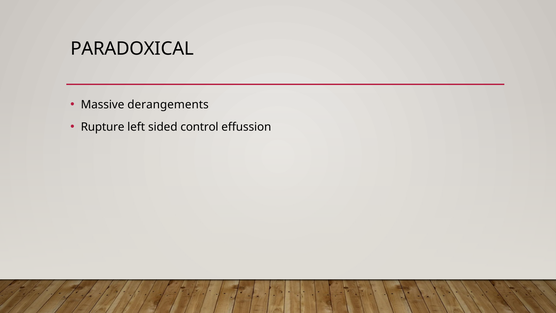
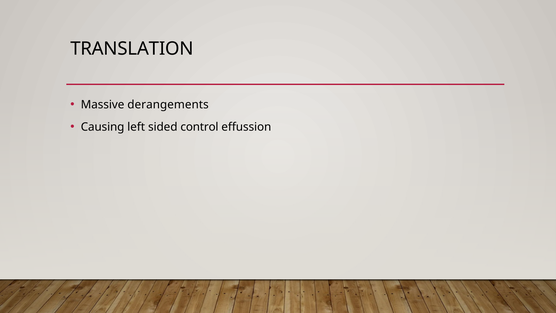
PARADOXICAL: PARADOXICAL -> TRANSLATION
Rupture: Rupture -> Causing
